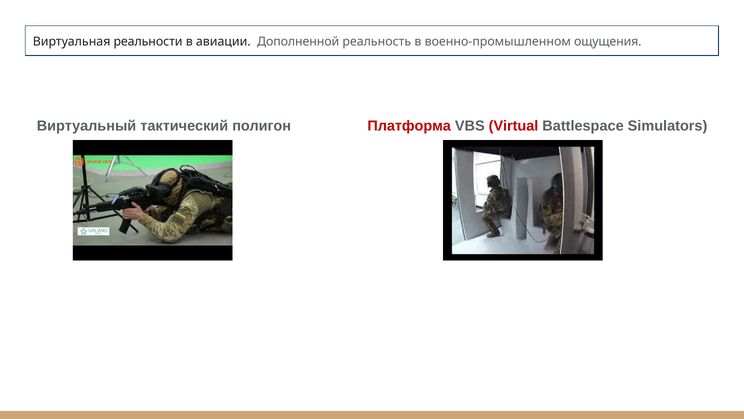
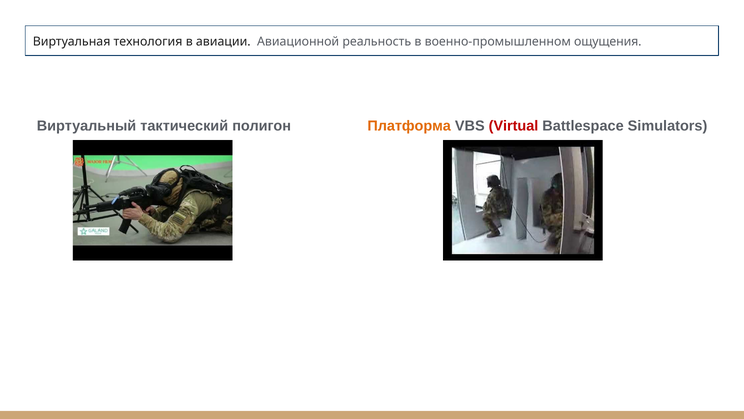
реальности: реальности -> технология
Дополненной: Дополненной -> Авиационной
Платформа colour: red -> orange
